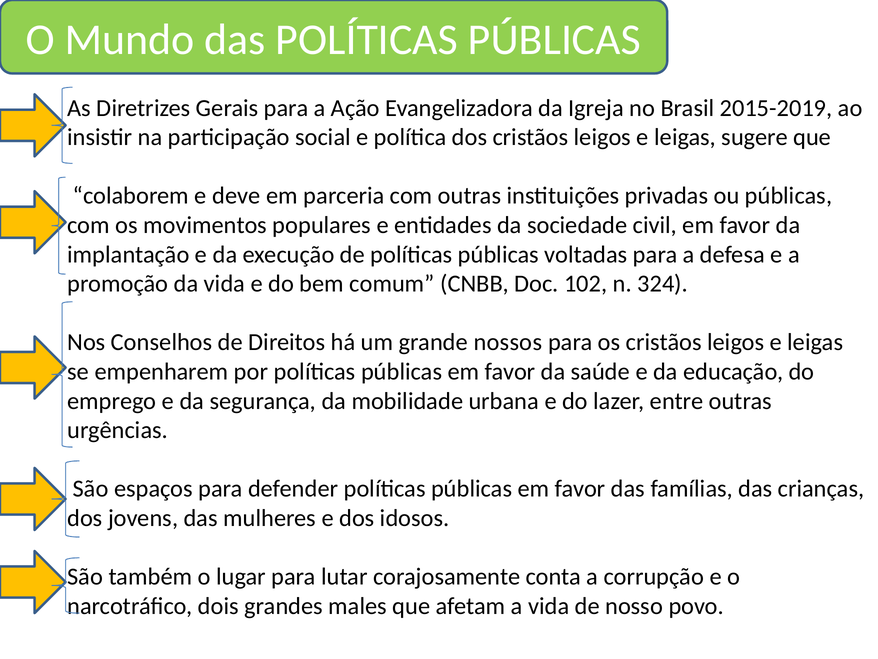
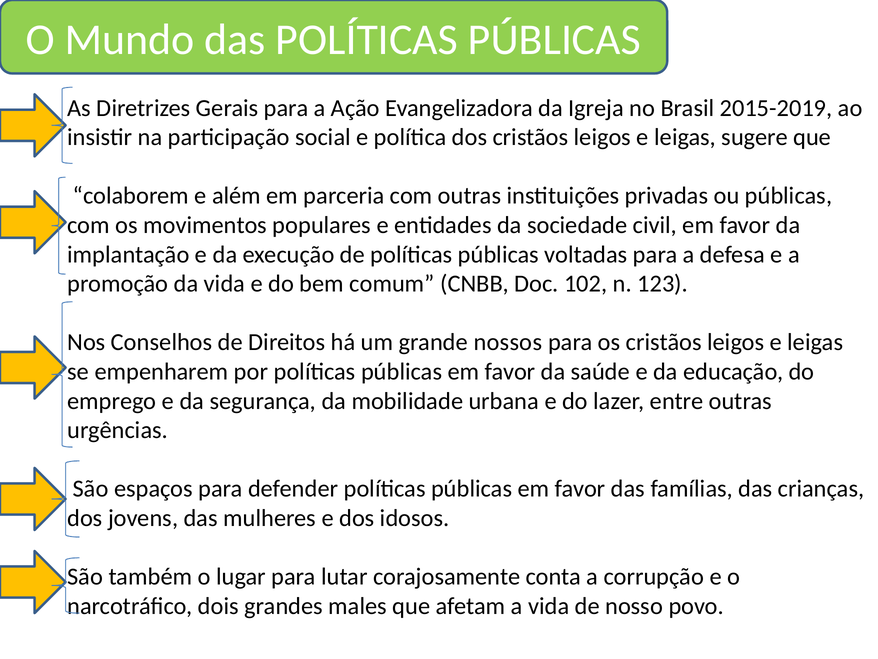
deve: deve -> além
324: 324 -> 123
